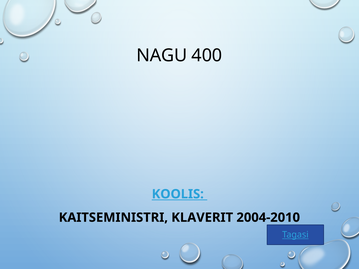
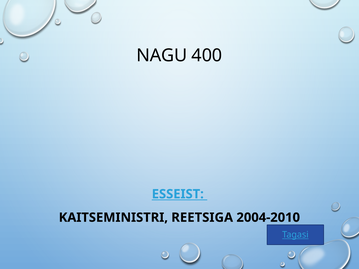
KOOLIS: KOOLIS -> ESSEIST
KLAVERIT: KLAVERIT -> REETSIGA
